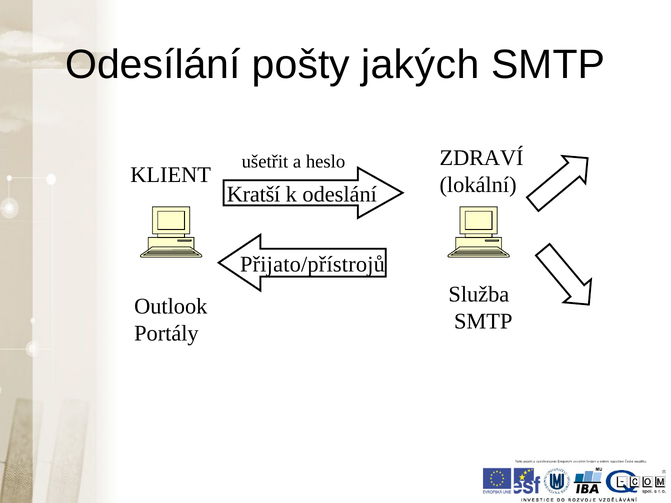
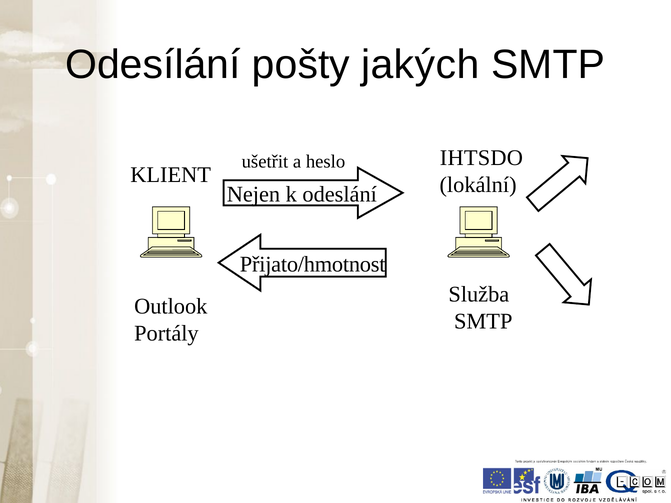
ZDRAVÍ: ZDRAVÍ -> IHTSDO
Kratší: Kratší -> Nejen
Přijato/přístrojů: Přijato/přístrojů -> Přijato/hmotnost
